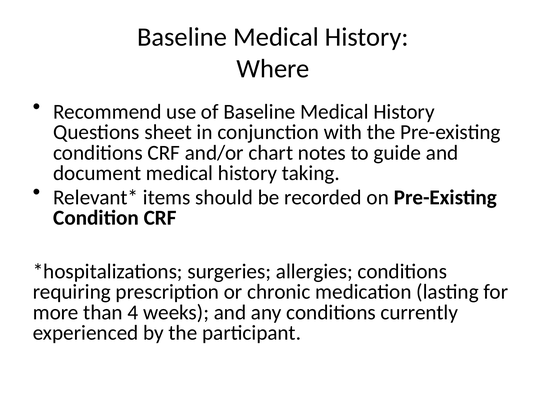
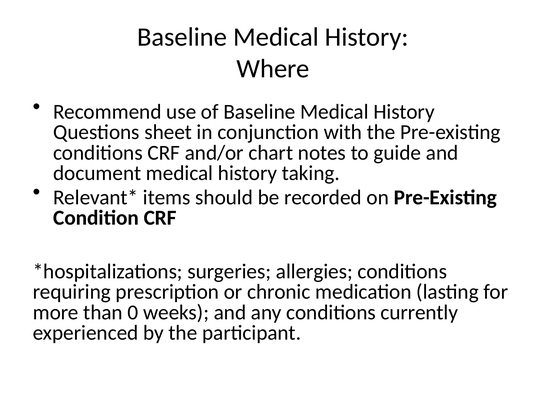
4: 4 -> 0
